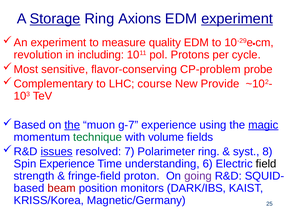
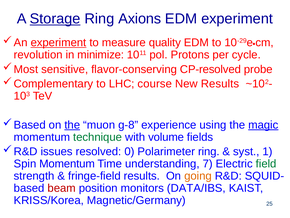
experiment at (237, 19) underline: present -> none
experiment at (58, 43) underline: none -> present
including: including -> minimize
CP-problem: CP-problem -> CP-resolved
New Provide: Provide -> Results
g-7: g-7 -> g-8
issues underline: present -> none
7: 7 -> 0
8: 8 -> 1
Spin Experience: Experience -> Momentum
6: 6 -> 7
field colour: black -> green
fringe-field proton: proton -> results
going colour: purple -> orange
DARK/IBS: DARK/IBS -> DATA/IBS
